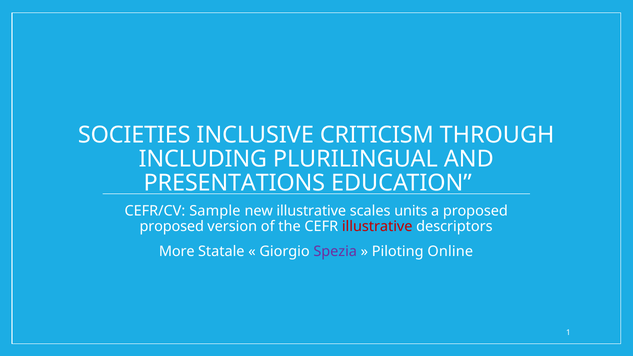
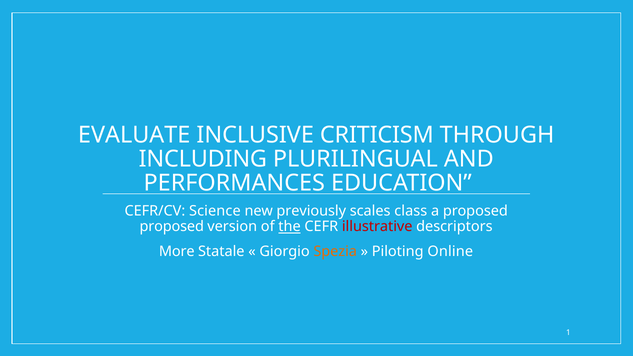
SOCIETIES: SOCIETIES -> EVALUATE
PRESENTATIONS: PRESENTATIONS -> PERFORMANCES
Sample: Sample -> Science
new illustrative: illustrative -> previously
units: units -> class
the underline: none -> present
Spezia colour: purple -> orange
